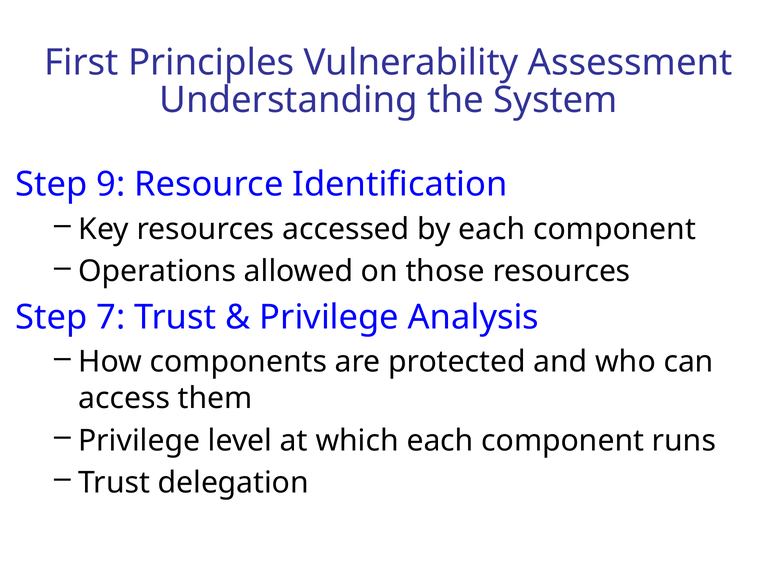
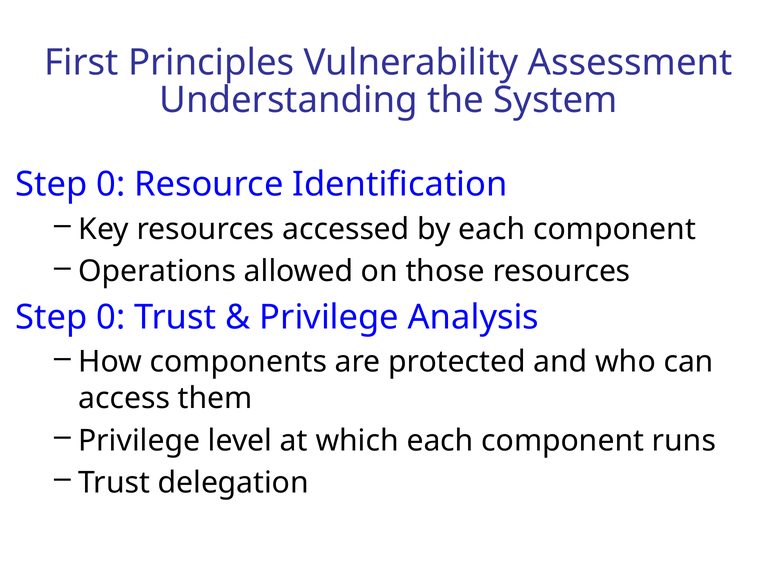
9 at (111, 185): 9 -> 0
7 at (111, 317): 7 -> 0
